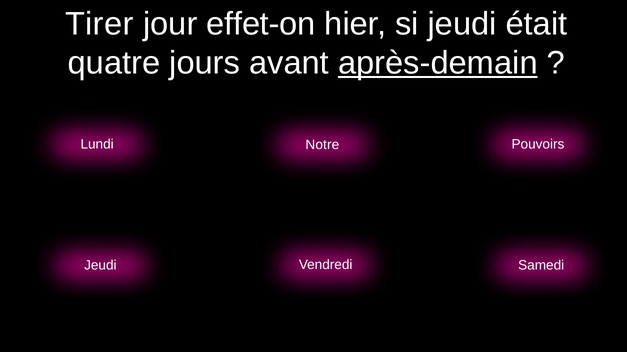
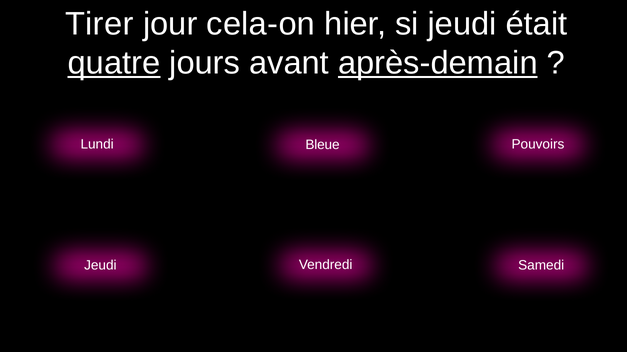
effet-on: effet-on -> cela-on
quatre underline: none -> present
Notre: Notre -> Bleue
